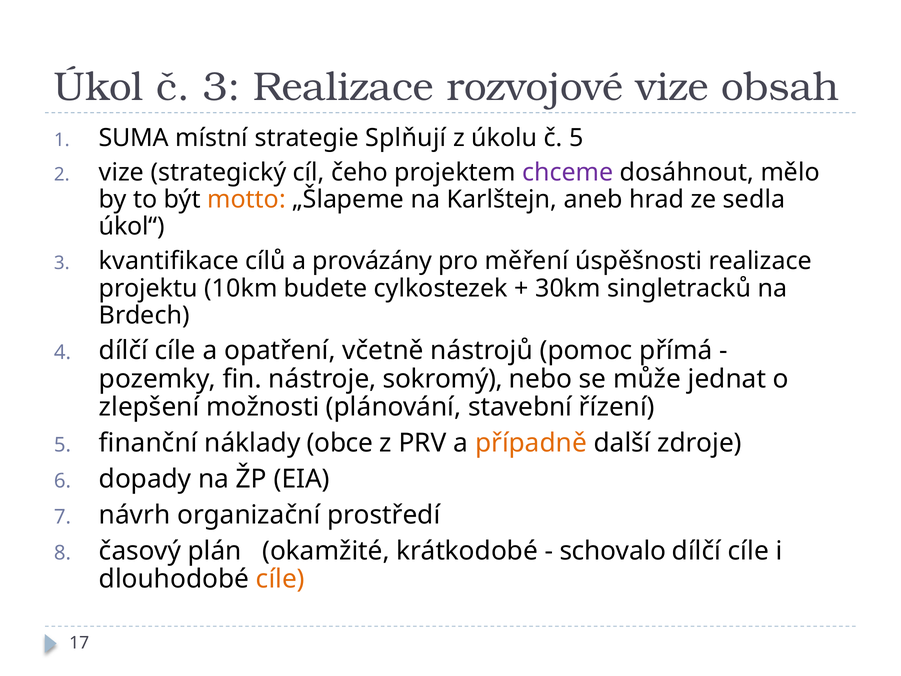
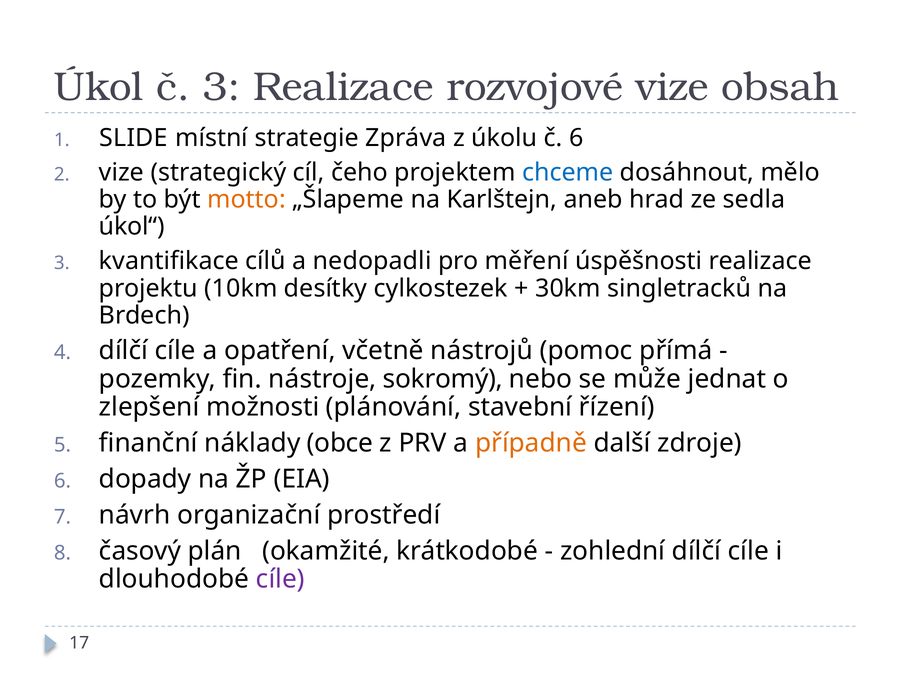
SUMA: SUMA -> SLIDE
Splňují: Splňují -> Zpráva
č 5: 5 -> 6
chceme colour: purple -> blue
provázány: provázány -> nedopadli
budete: budete -> desítky
schovalo: schovalo -> zohlední
cíle at (280, 579) colour: orange -> purple
